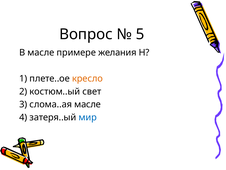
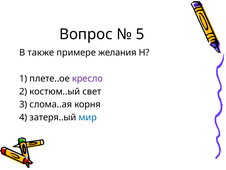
В масле: масле -> также
кресло colour: orange -> purple
слома..ая масле: масле -> корня
